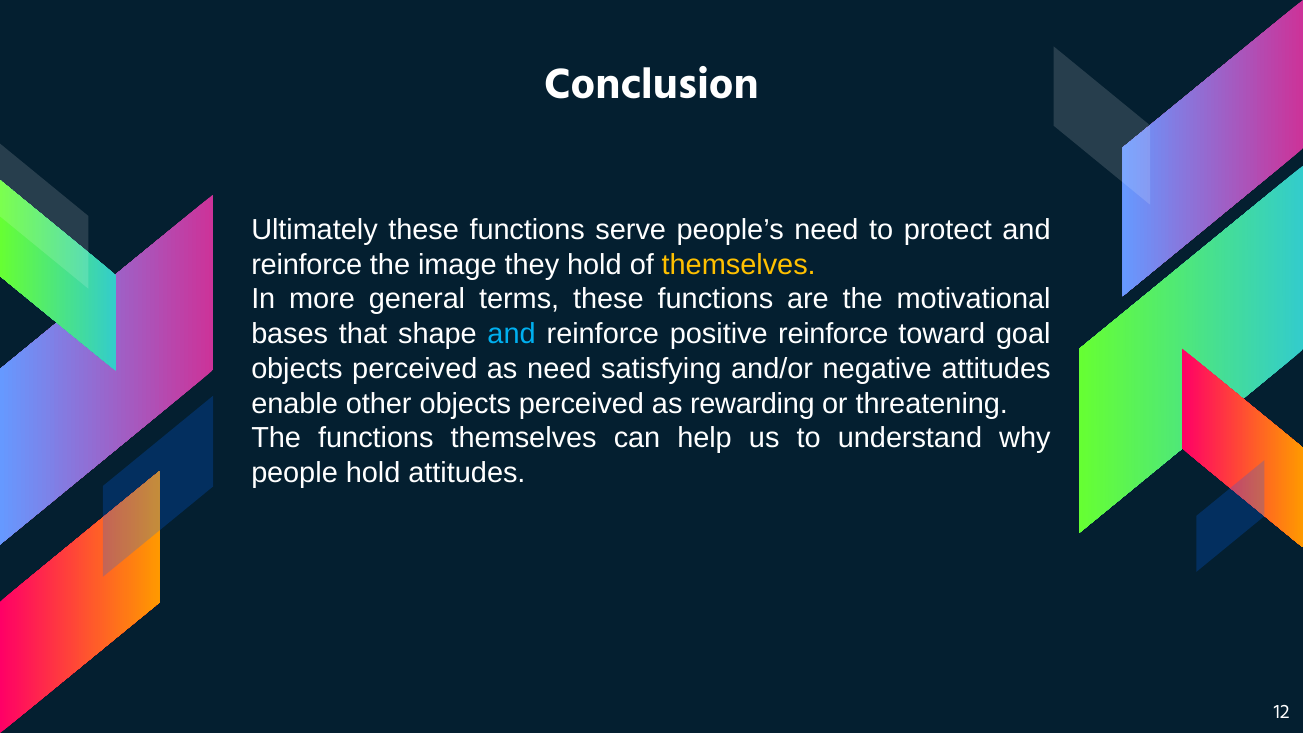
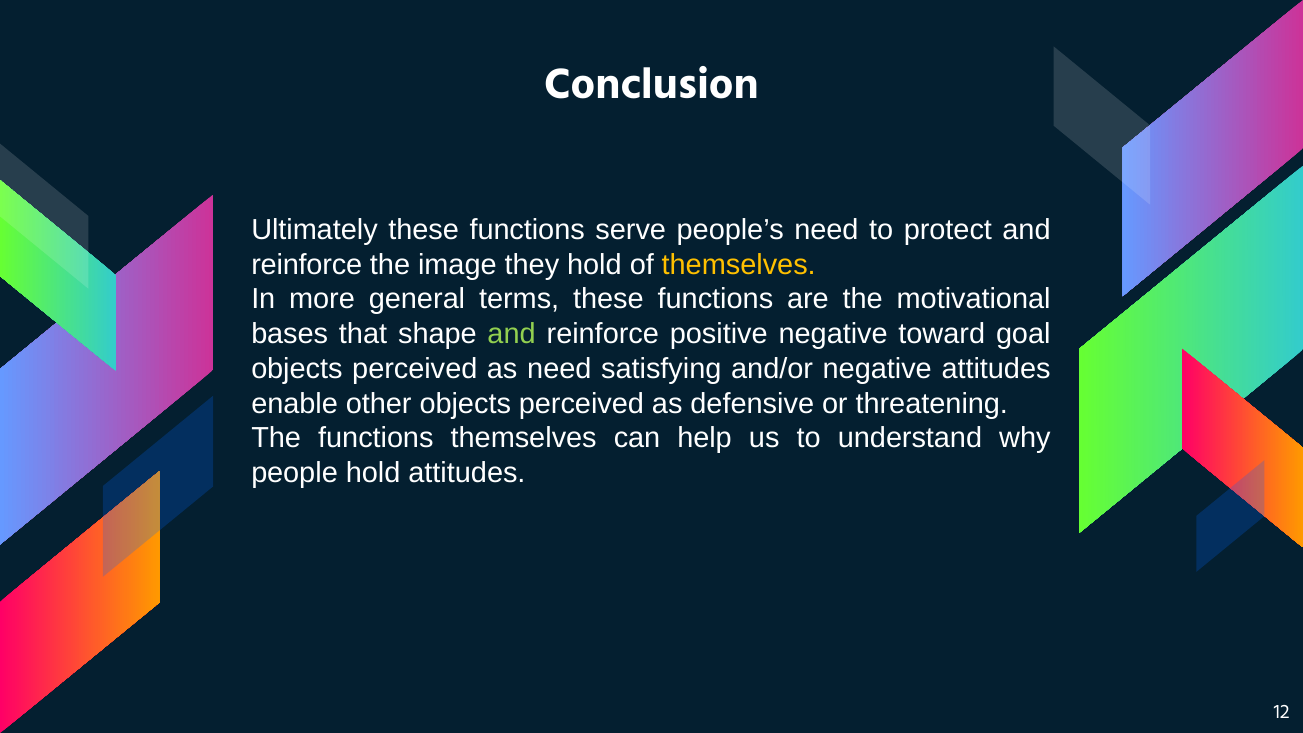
and at (512, 334) colour: light blue -> light green
positive reinforce: reinforce -> negative
rewarding: rewarding -> defensive
